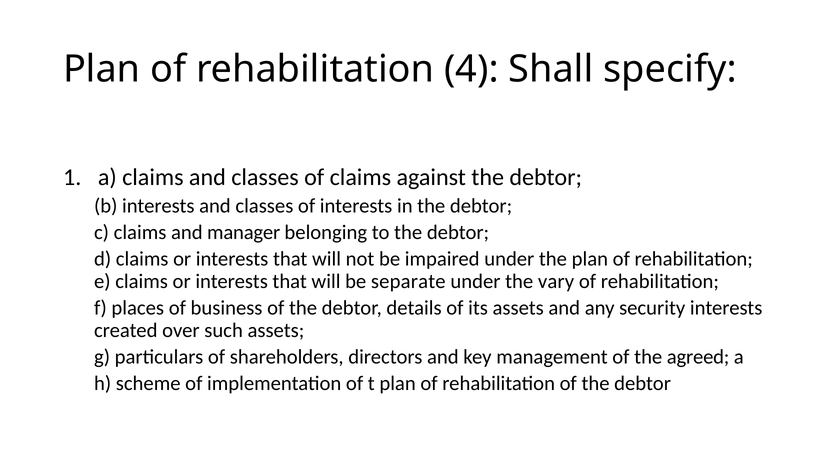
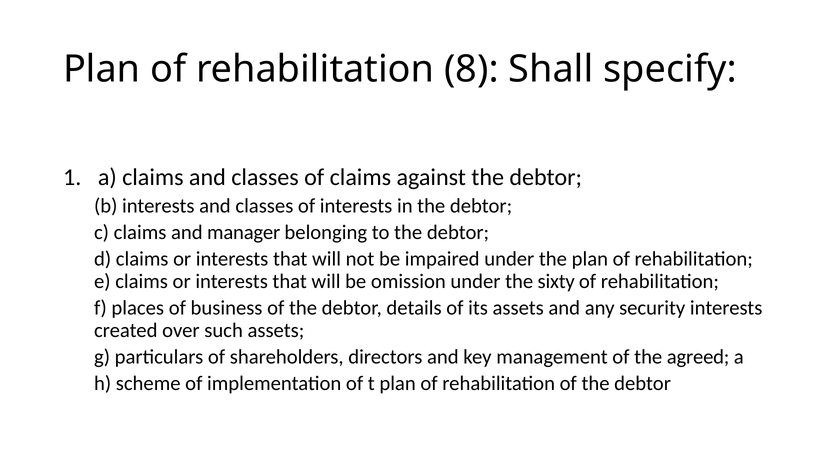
4: 4 -> 8
separate: separate -> omission
vary: vary -> sixty
